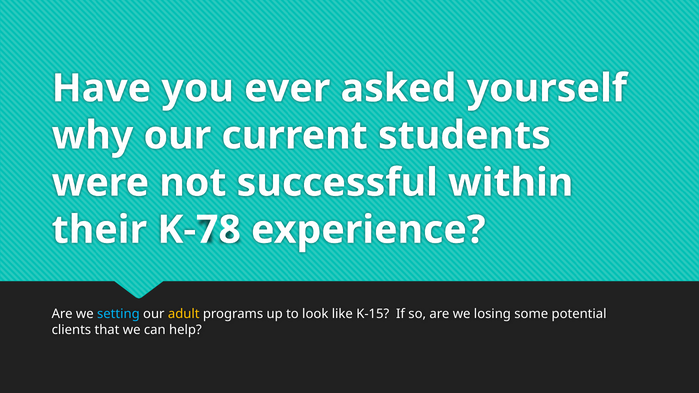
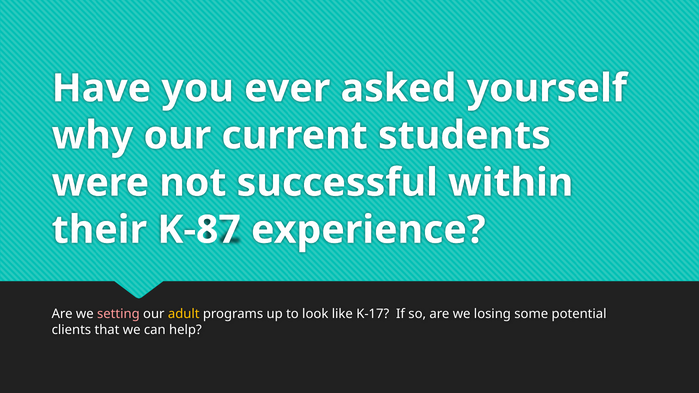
K-78: K-78 -> K-87
setting colour: light blue -> pink
K-15: K-15 -> K-17
